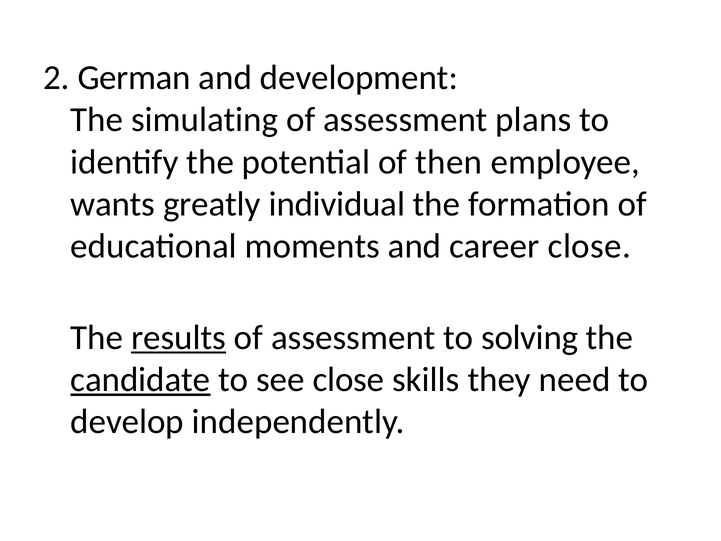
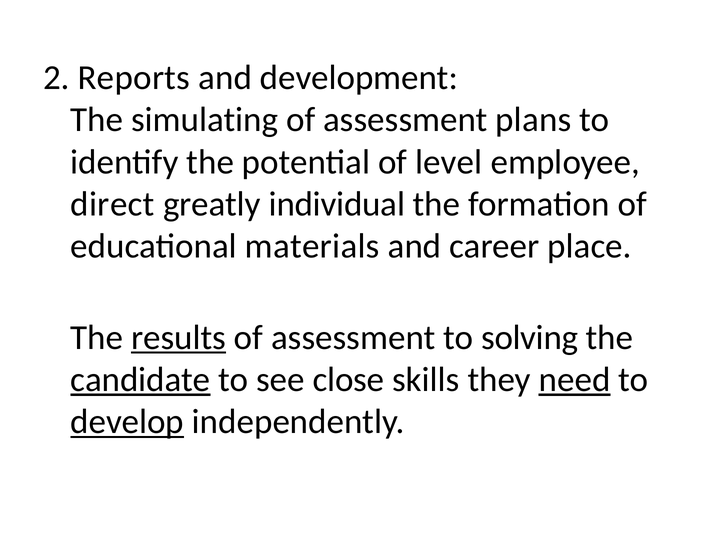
German: German -> Reports
then: then -> level
wants: wants -> direct
moments: moments -> materials
career close: close -> place
need underline: none -> present
develop underline: none -> present
